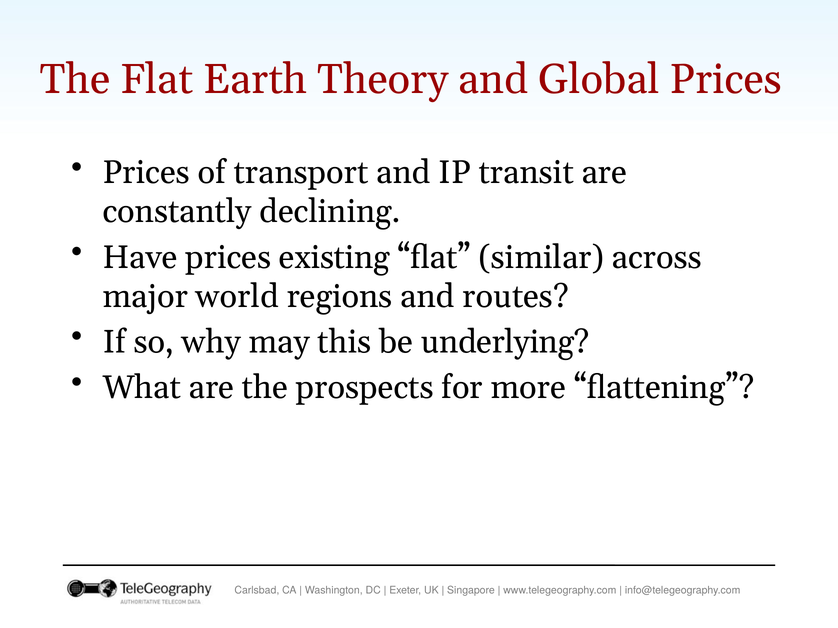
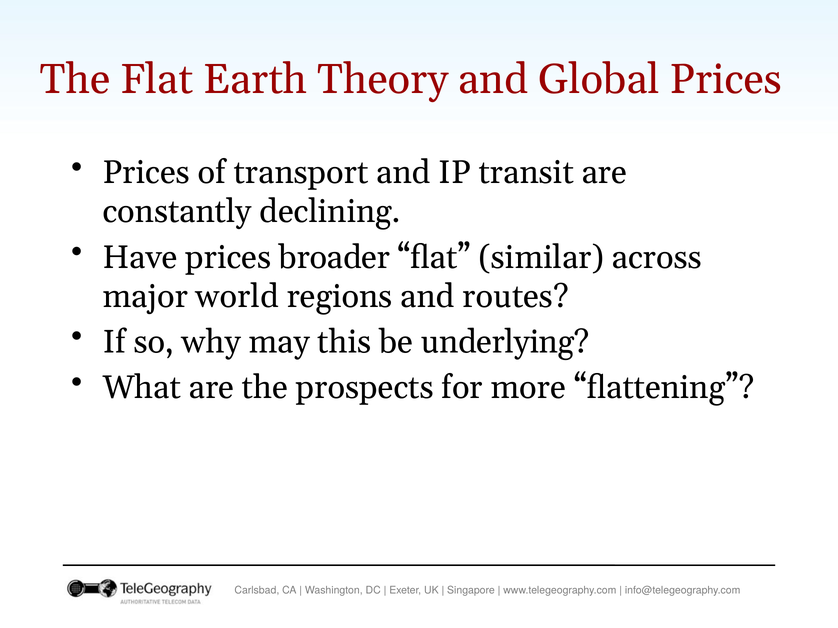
existing: existing -> broader
